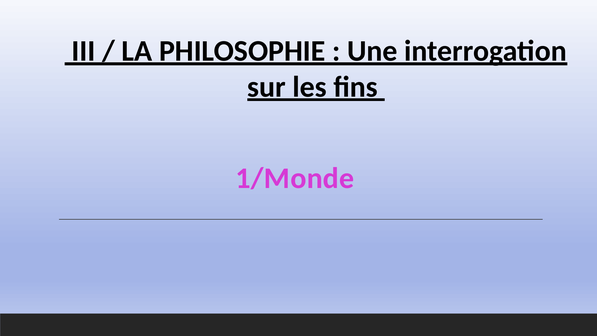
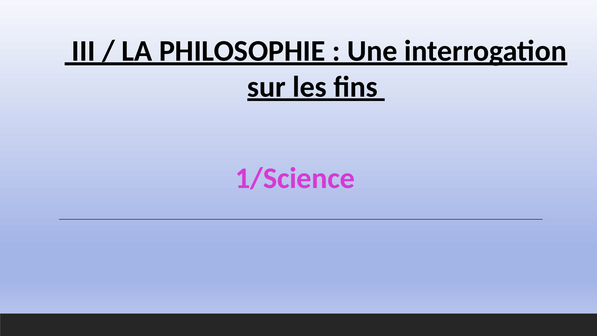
1/Monde: 1/Monde -> 1/Science
